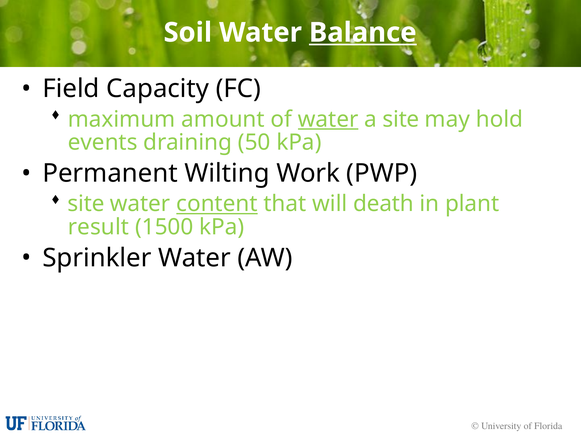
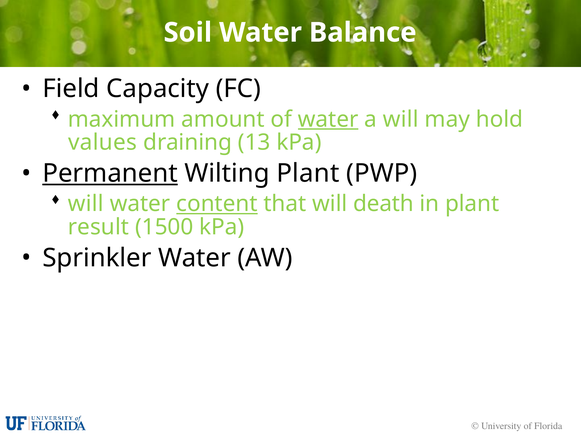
Balance underline: present -> none
a site: site -> will
events: events -> values
50: 50 -> 13
Permanent underline: none -> present
Wilting Work: Work -> Plant
site at (86, 204): site -> will
